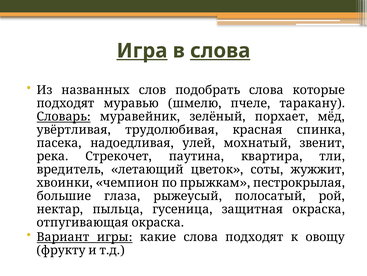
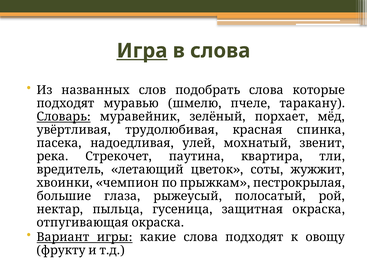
слова at (220, 51) underline: present -> none
